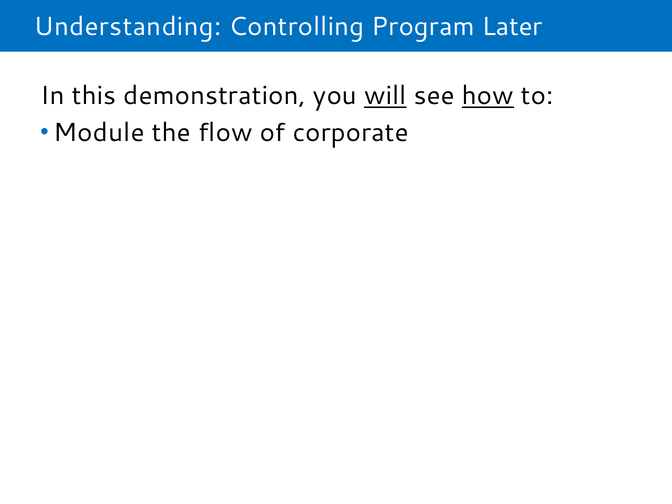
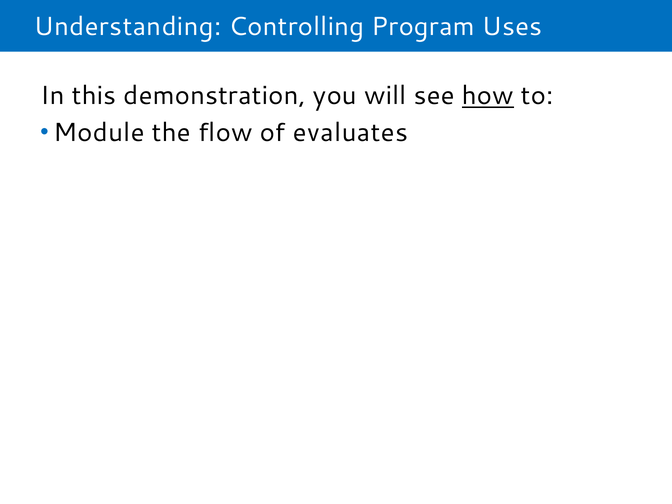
Later: Later -> Uses
will underline: present -> none
corporate: corporate -> evaluates
